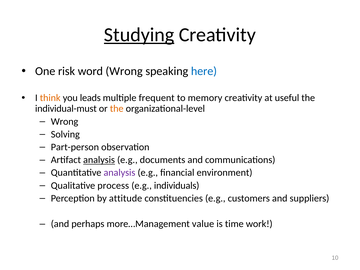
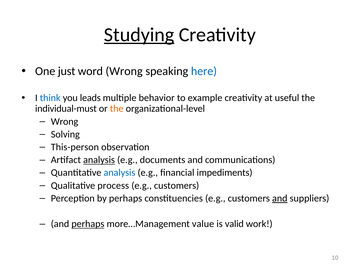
risk: risk -> just
think colour: orange -> blue
frequent: frequent -> behavior
memory: memory -> example
Part-person: Part-person -> This-person
analysis at (119, 173) colour: purple -> blue
environment: environment -> impediments
individuals at (177, 185): individuals -> customers
by attitude: attitude -> perhaps
and at (280, 198) underline: none -> present
perhaps at (88, 224) underline: none -> present
time: time -> valid
